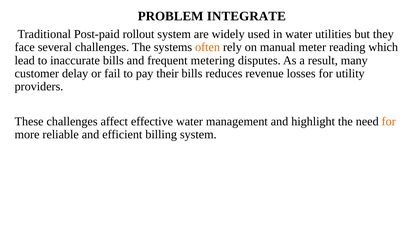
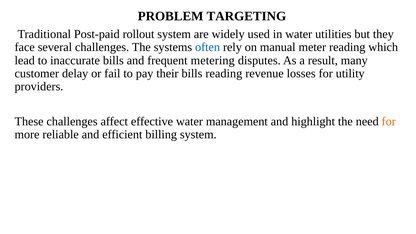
INTEGRATE: INTEGRATE -> TARGETING
often colour: orange -> blue
bills reduces: reduces -> reading
